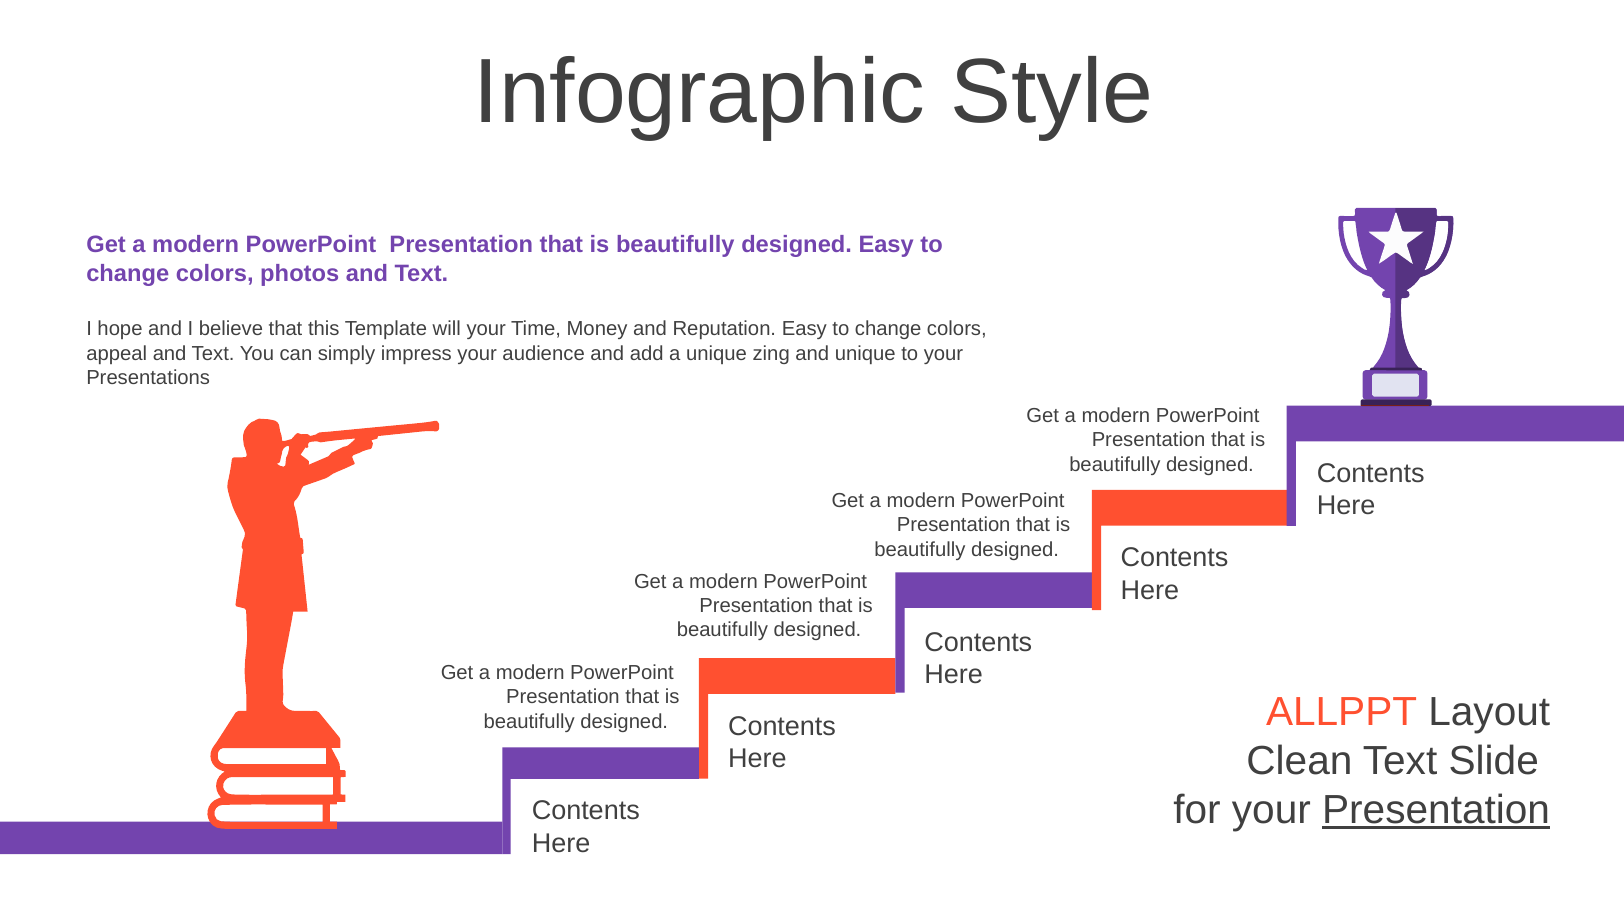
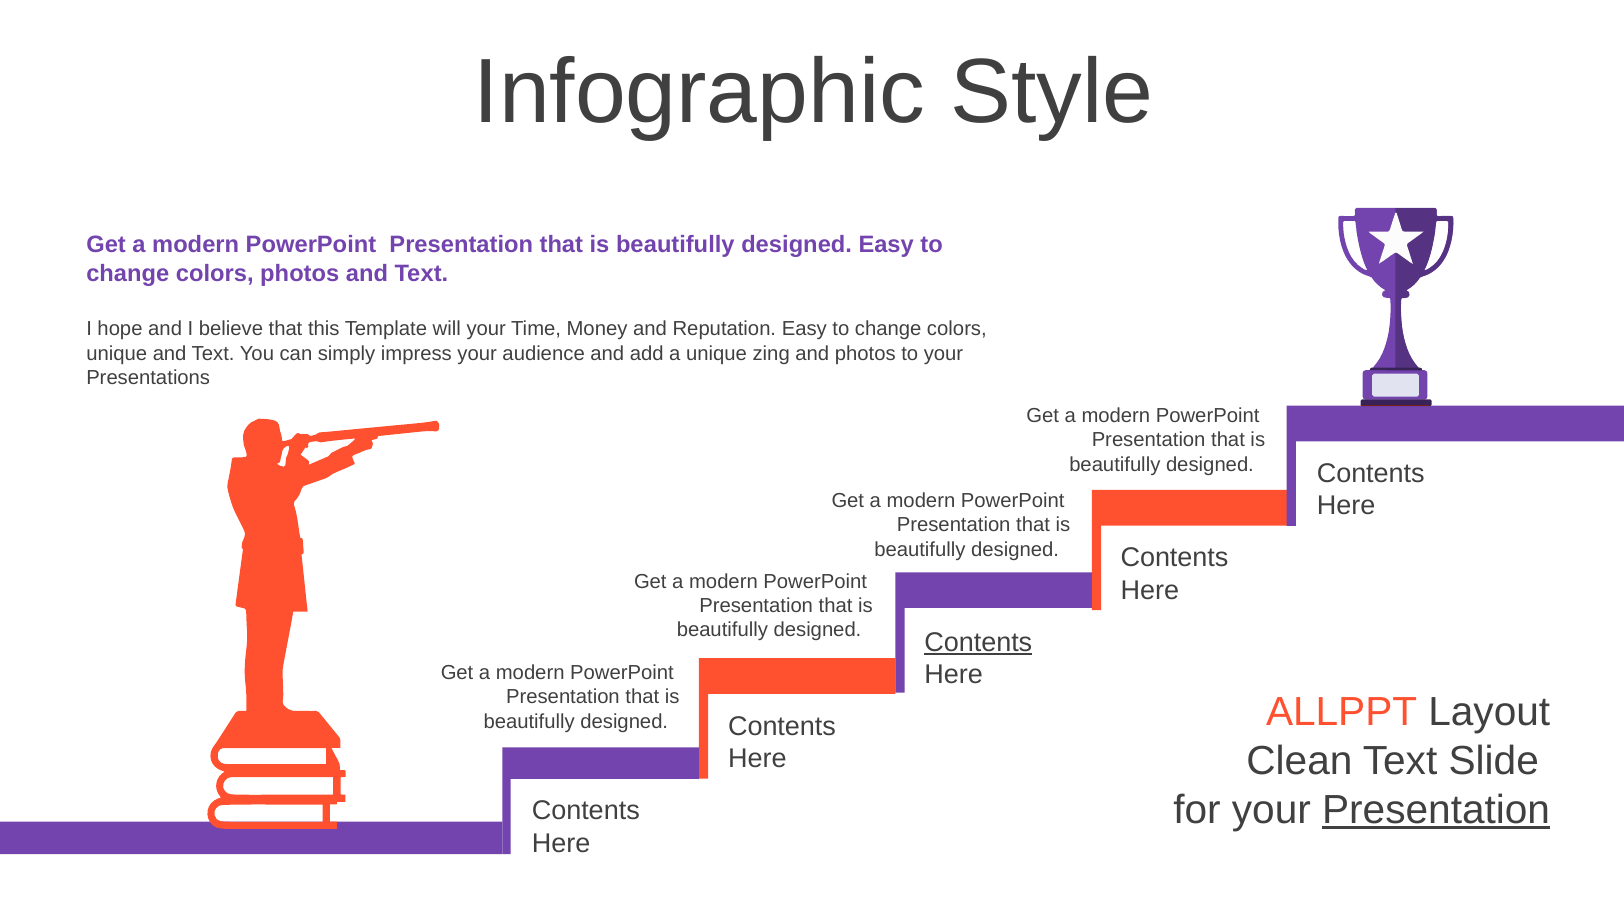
appeal at (117, 354): appeal -> unique
and unique: unique -> photos
Contents at (978, 642) underline: none -> present
